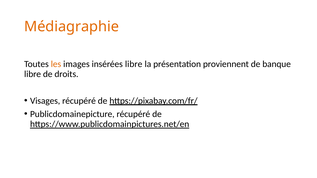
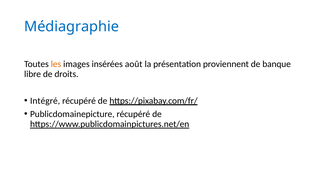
Médiagraphie colour: orange -> blue
insérées libre: libre -> août
Visages: Visages -> Intégré
